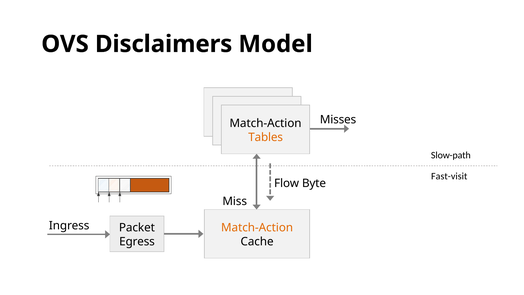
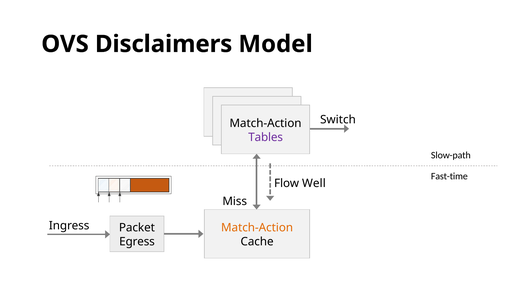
Misses: Misses -> Switch
Tables colour: orange -> purple
Fast-visit: Fast-visit -> Fast-time
Byte: Byte -> Well
